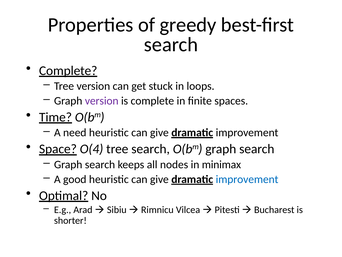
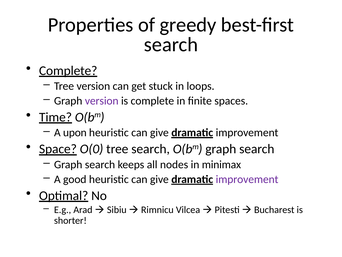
need: need -> upon
O(4: O(4 -> O(0
improvement at (247, 179) colour: blue -> purple
